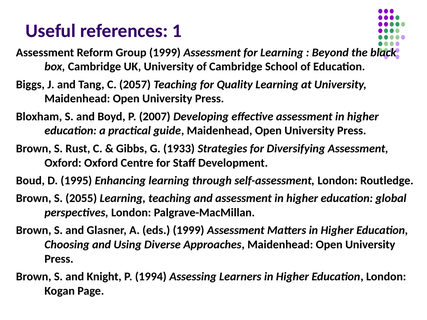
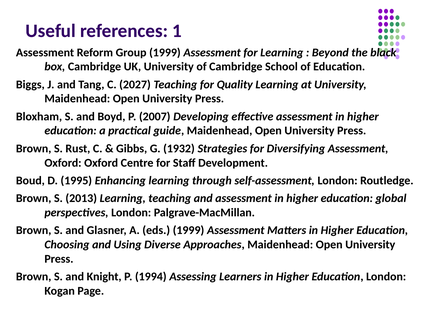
2057: 2057 -> 2027
1933: 1933 -> 1932
2055: 2055 -> 2013
